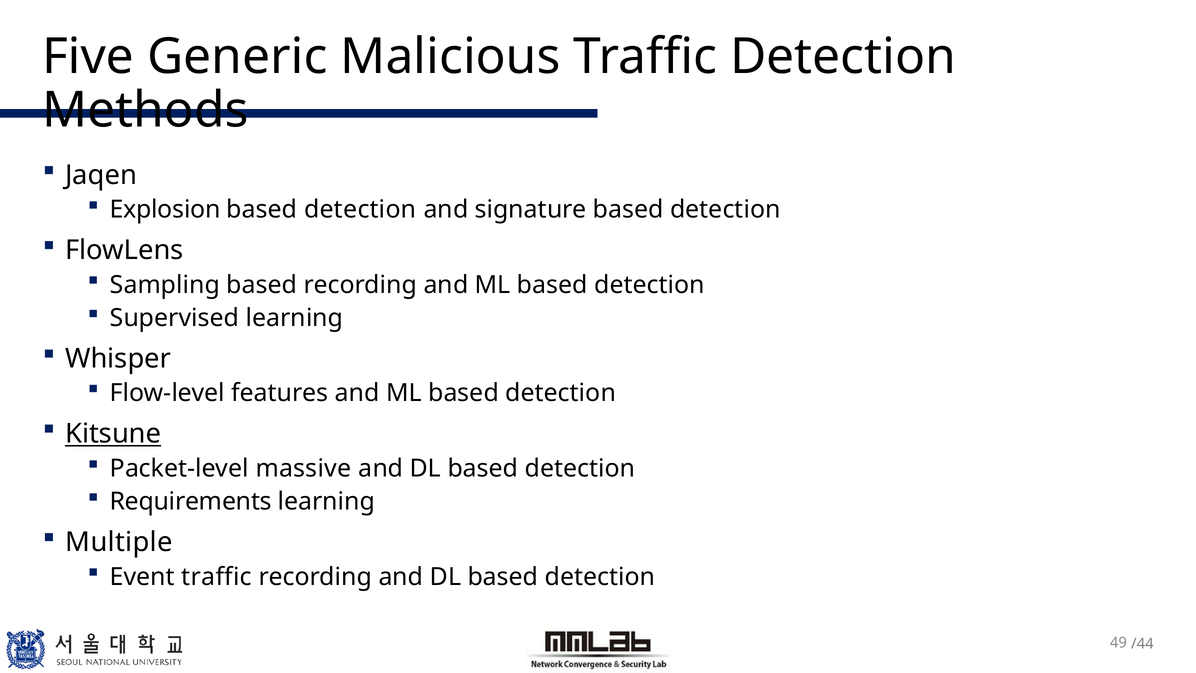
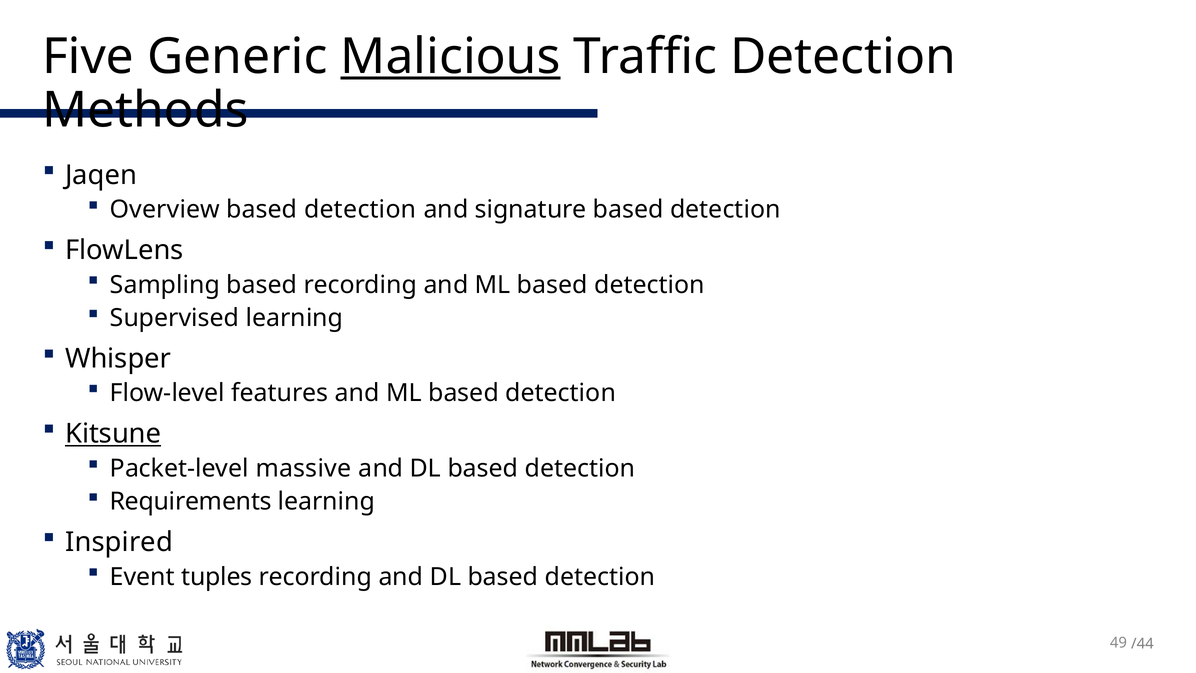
Malicious underline: none -> present
Explosion: Explosion -> Overview
Multiple: Multiple -> Inspired
Event traffic: traffic -> tuples
